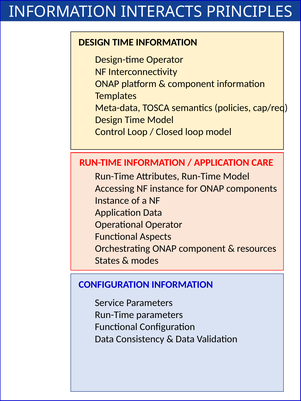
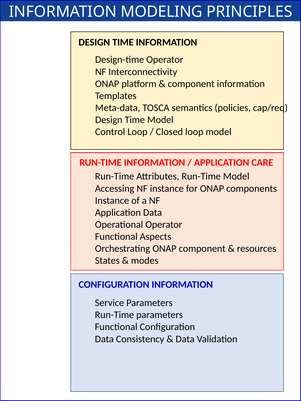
INTERACTS: INTERACTS -> MODELING
